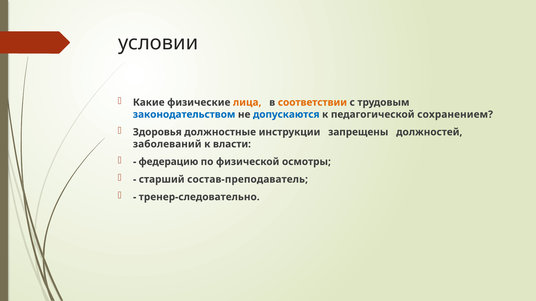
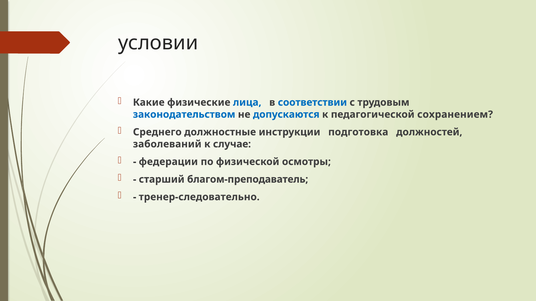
лица colour: orange -> blue
соответствии colour: orange -> blue
Здоровья: Здоровья -> Среднего
запрещены: запрещены -> подготовка
власти: власти -> случае
федерацию: федерацию -> федерации
состав-преподаватель: состав-преподаватель -> благом-преподаватель
